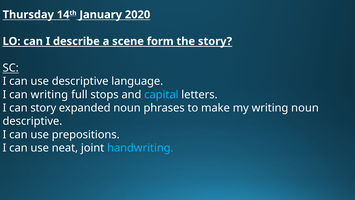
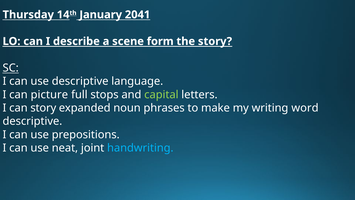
2020: 2020 -> 2041
can writing: writing -> picture
capital colour: light blue -> light green
writing noun: noun -> word
